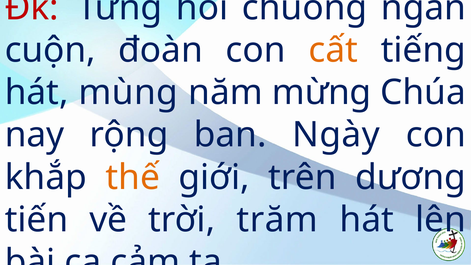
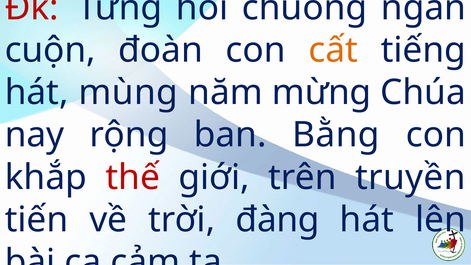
Ngày: Ngày -> Bằng
thế colour: orange -> red
dương: dương -> truyền
trăm: trăm -> đàng
